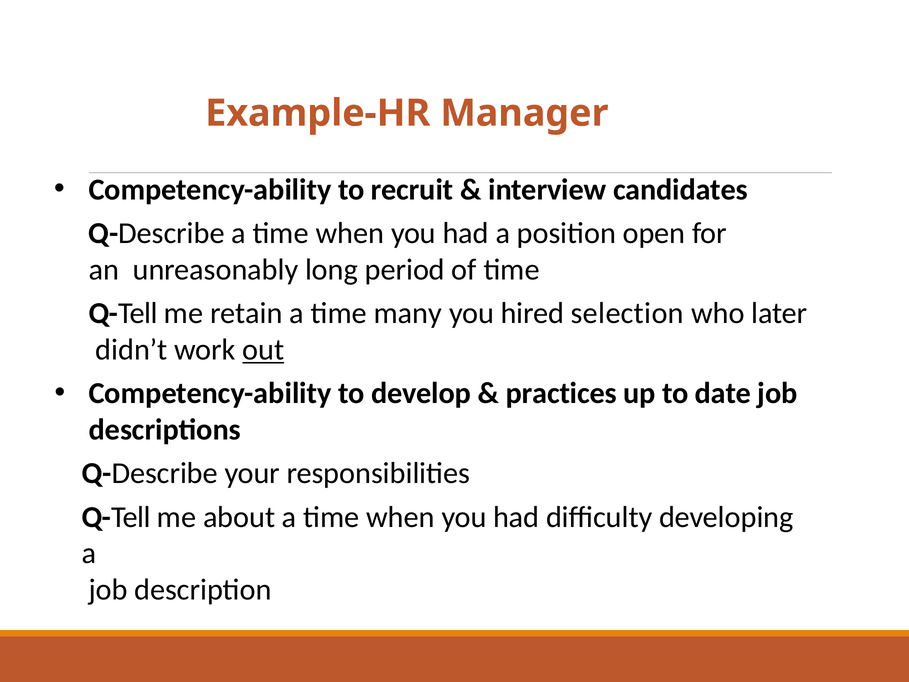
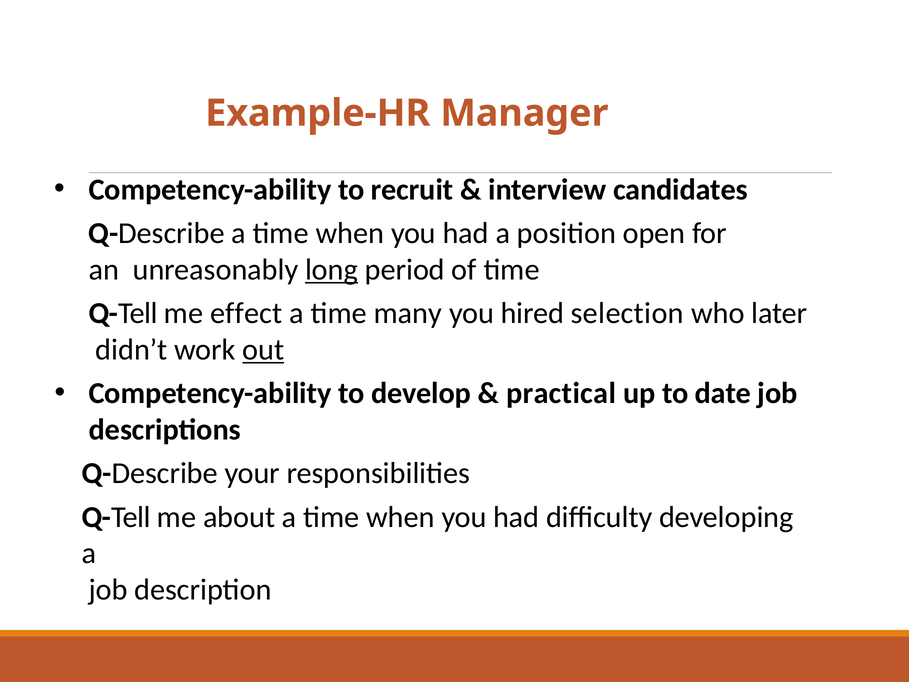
long underline: none -> present
retain: retain -> effect
practices: practices -> practical
